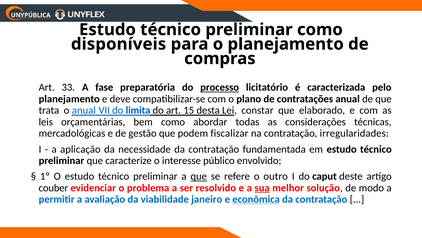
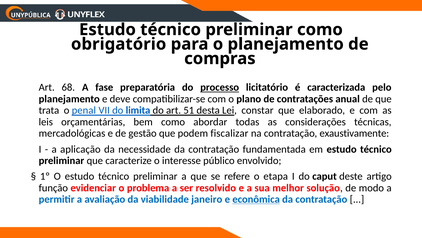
disponíveis: disponíveis -> obrigatório
33: 33 -> 68
o anual: anual -> penal
15: 15 -> 51
irregularidades: irregularidades -> exaustivamente
que at (199, 176) underline: present -> none
outro: outro -> etapa
couber: couber -> função
sua underline: present -> none
